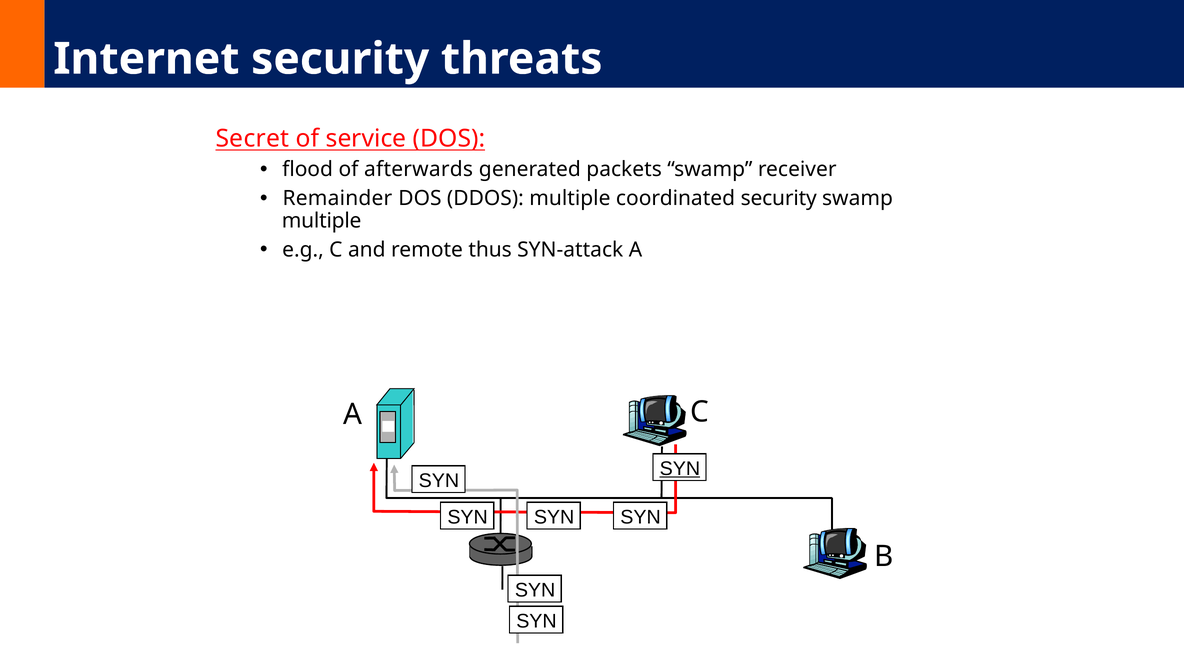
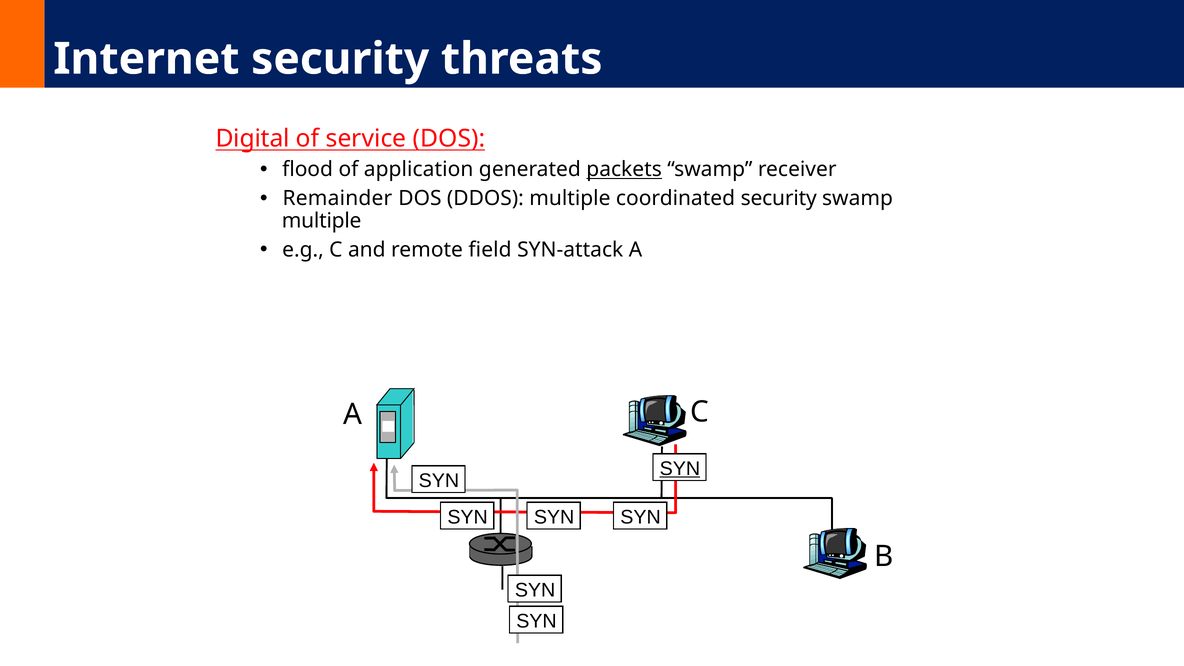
Secret: Secret -> Digital
afterwards: afterwards -> application
packets underline: none -> present
thus: thus -> field
